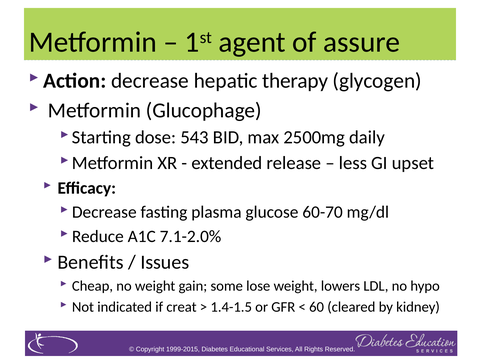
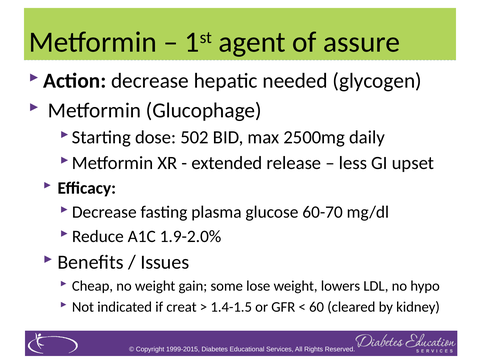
therapy: therapy -> needed
543: 543 -> 502
7.1-2.0%: 7.1-2.0% -> 1.9-2.0%
